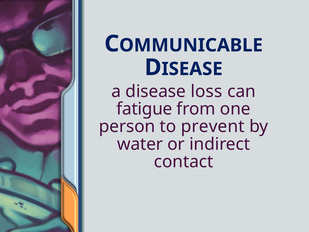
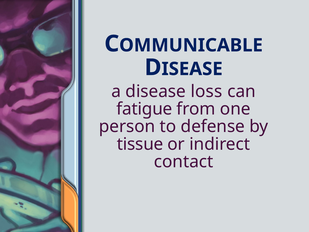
prevent: prevent -> defense
water: water -> tissue
